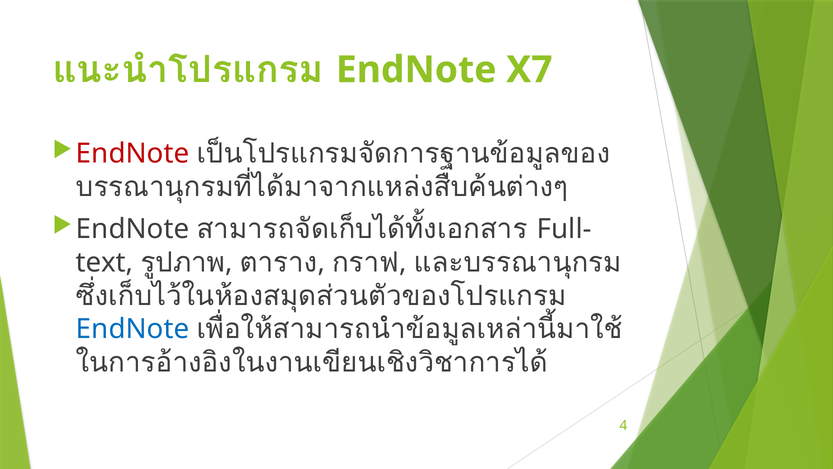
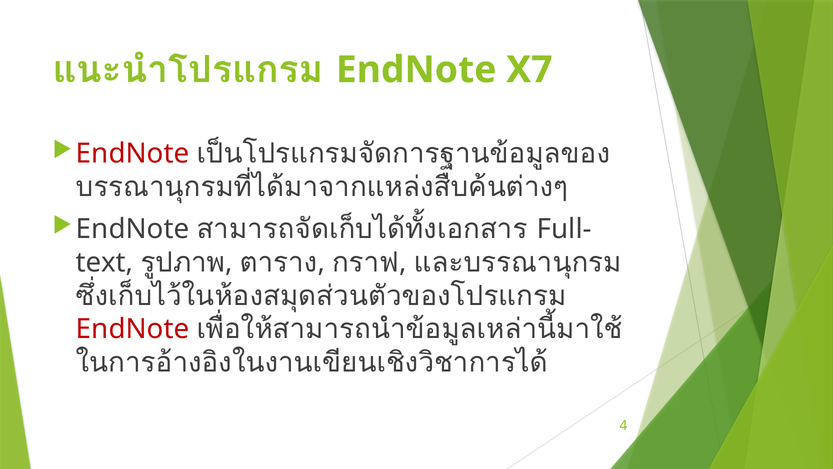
EndNote at (133, 329) colour: blue -> red
